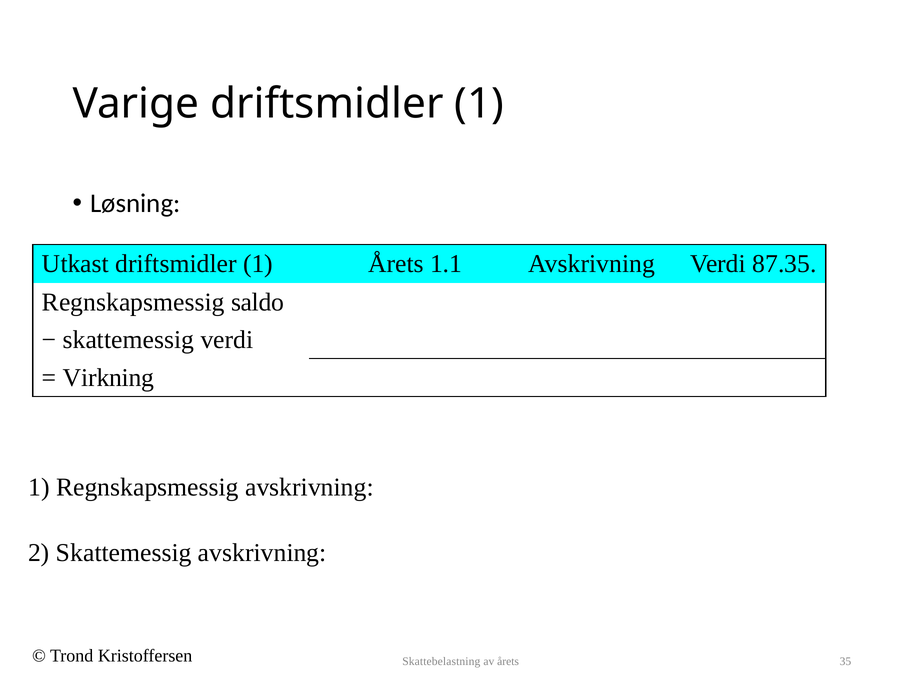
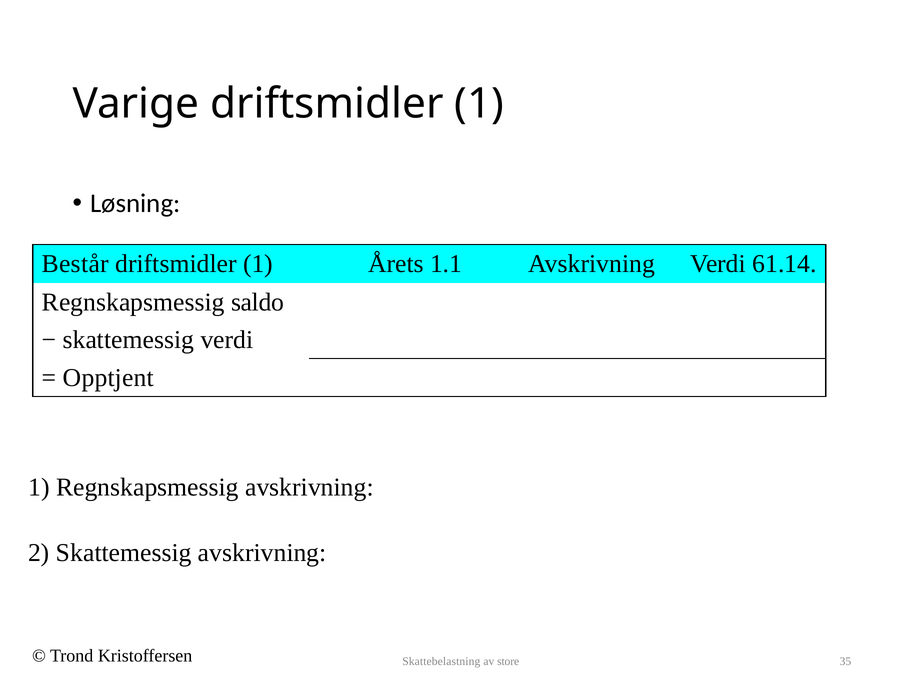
Utkast: Utkast -> Består
87.35: 87.35 -> 61.14
Virkning: Virkning -> Opptjent
av årets: årets -> store
